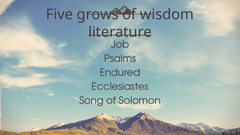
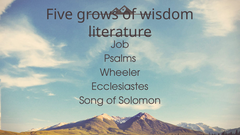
Endured: Endured -> Wheeler
